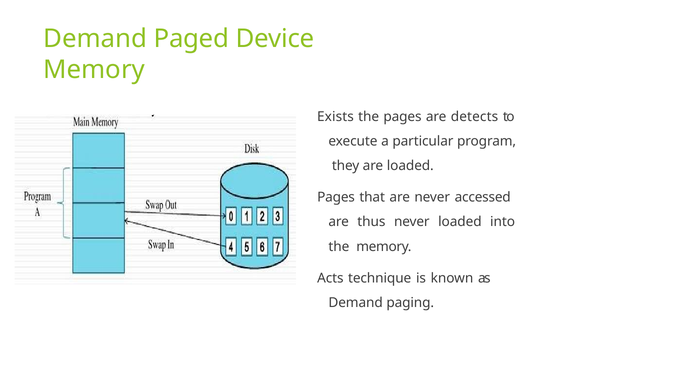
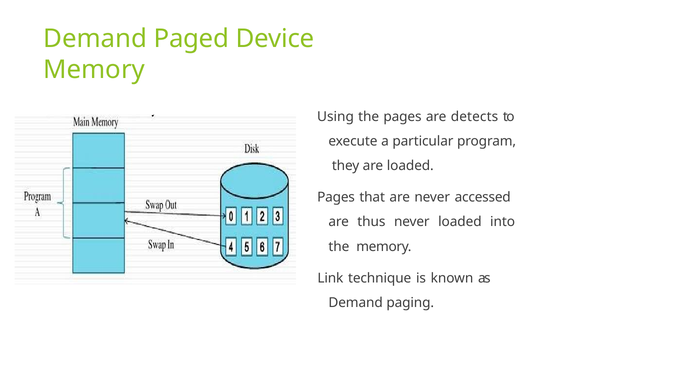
Exists: Exists -> Using
Acts: Acts -> Link
